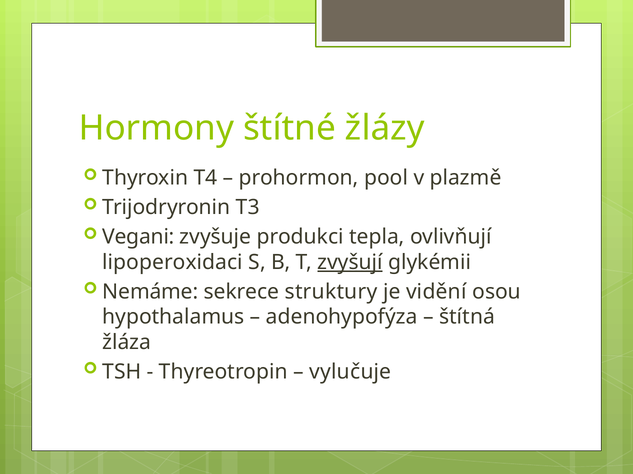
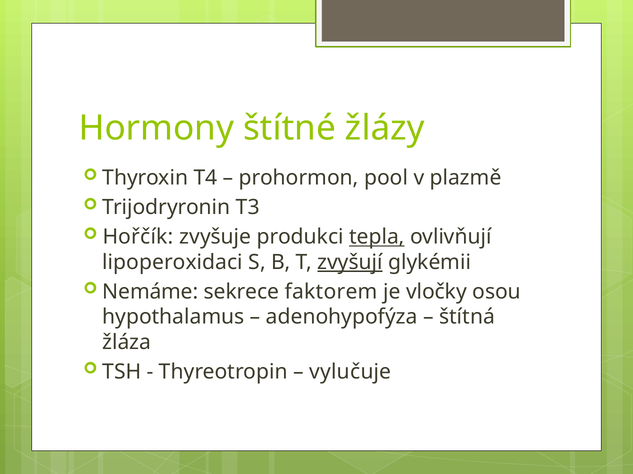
Vegani: Vegani -> Hořčík
tepla underline: none -> present
struktury: struktury -> faktorem
vidění: vidění -> vločky
